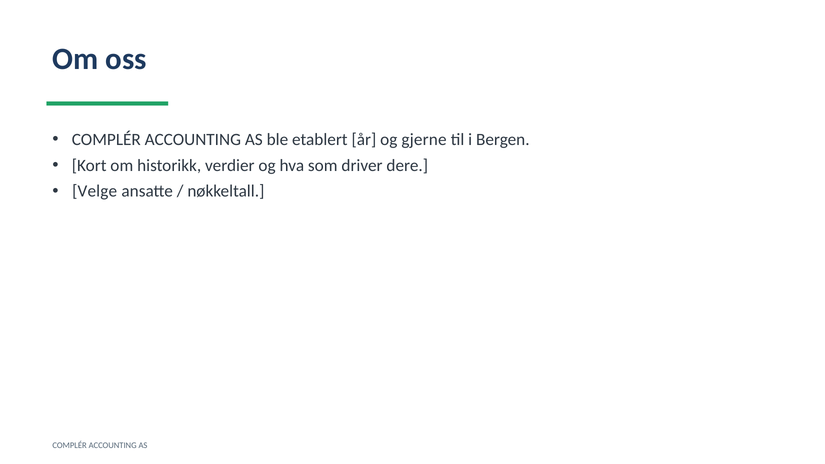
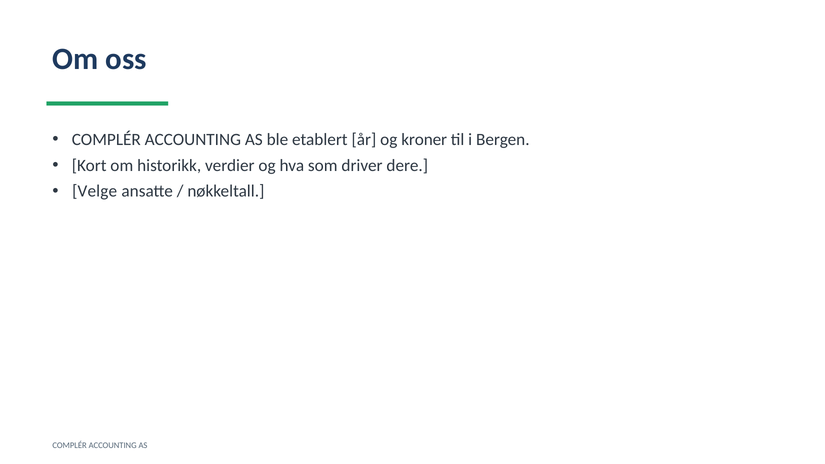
gjerne: gjerne -> kroner
